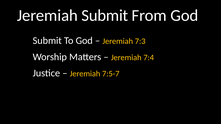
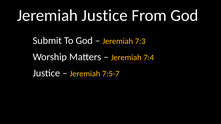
Jeremiah Submit: Submit -> Justice
